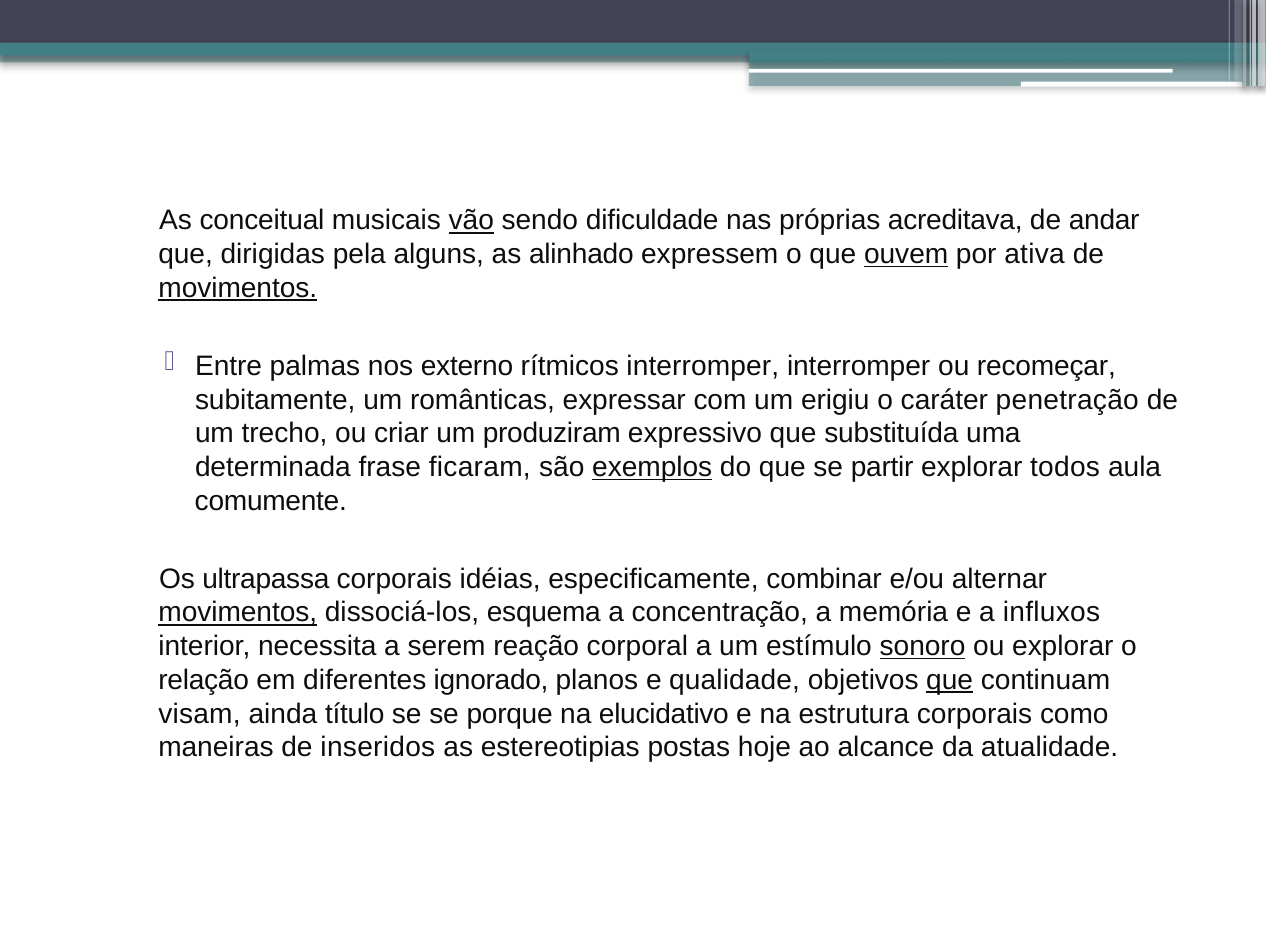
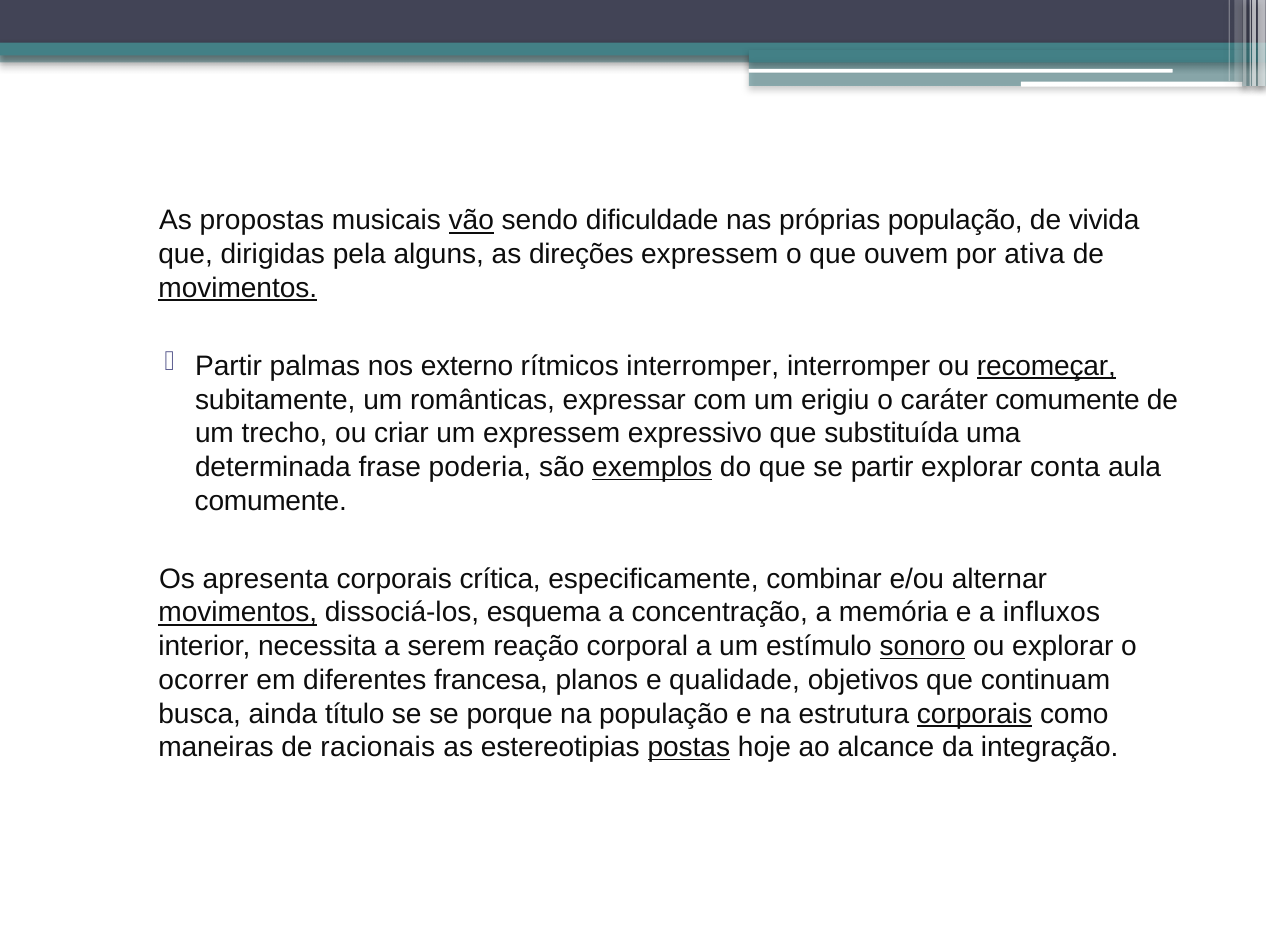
conceitual: conceitual -> propostas
próprias acreditava: acreditava -> população
andar: andar -> vivida
alinhado: alinhado -> direções
ouvem underline: present -> none
Entre at (229, 366): Entre -> Partir
recomeçar underline: none -> present
caráter penetração: penetração -> comumente
um produziram: produziram -> expressem
ficaram: ficaram -> poderia
todos: todos -> conta
ultrapassa: ultrapassa -> apresenta
idéias: idéias -> crítica
relação: relação -> ocorrer
ignorado: ignorado -> francesa
que at (950, 680) underline: present -> none
visam: visam -> busca
na elucidativo: elucidativo -> população
corporais at (975, 713) underline: none -> present
inseridos: inseridos -> racionais
postas underline: none -> present
atualidade: atualidade -> integração
